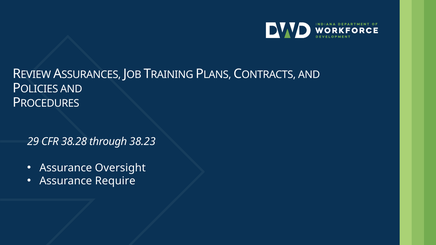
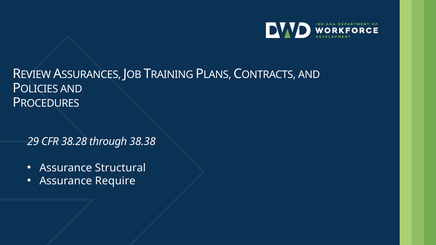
38.23: 38.23 -> 38.38
Oversight: Oversight -> Structural
